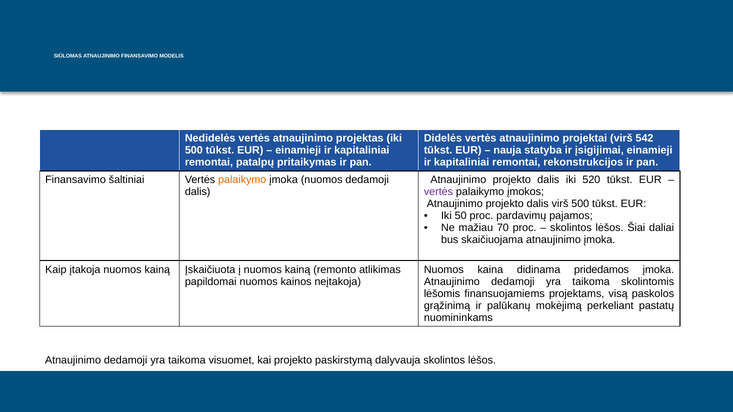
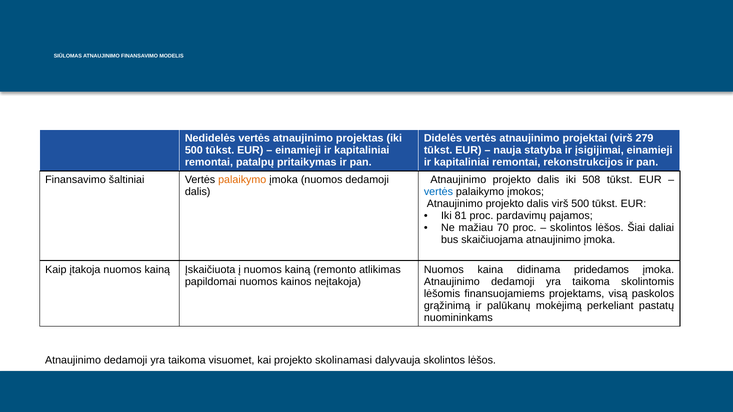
542: 542 -> 279
520: 520 -> 508
vertės at (438, 192) colour: purple -> blue
50: 50 -> 81
paskirstymą: paskirstymą -> skolinamasi
